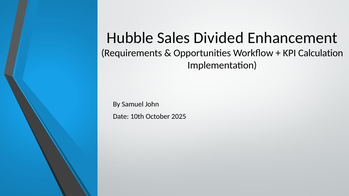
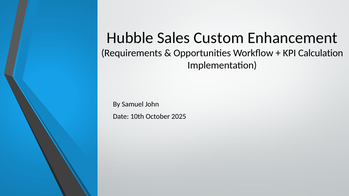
Divided: Divided -> Custom
